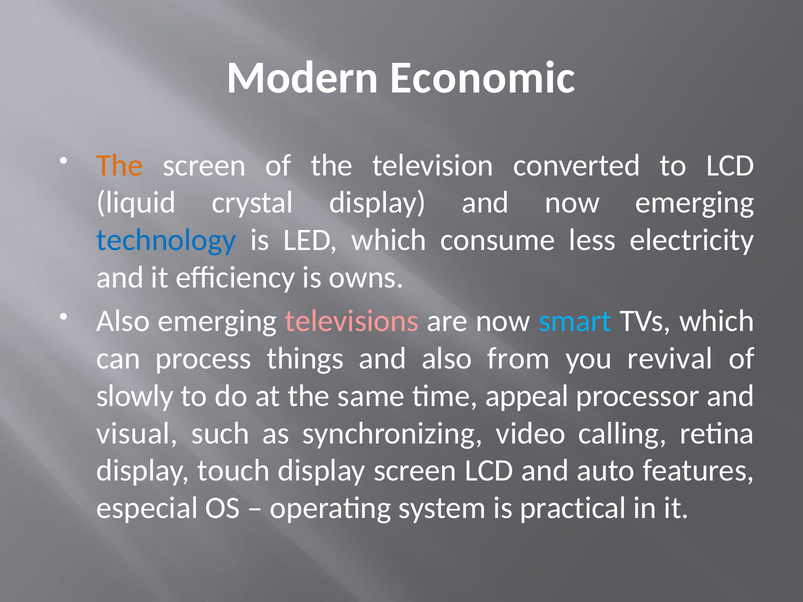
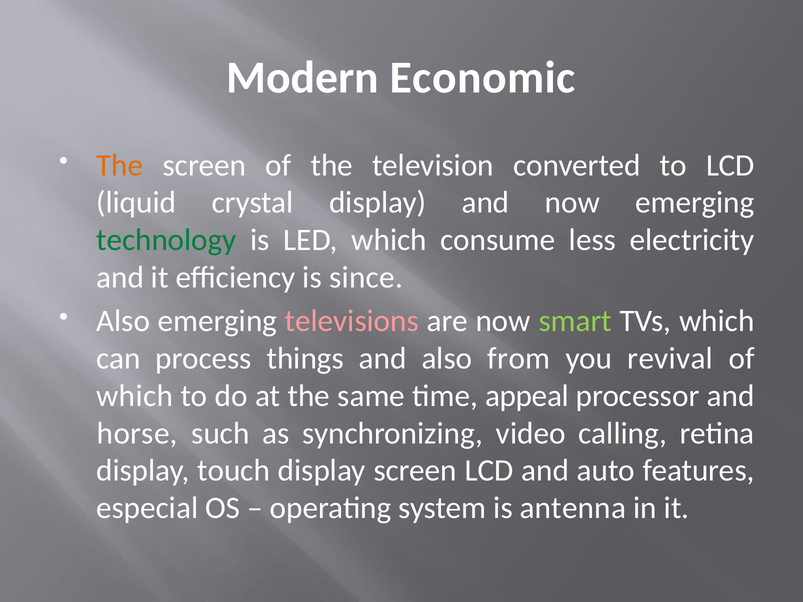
technology colour: blue -> green
owns: owns -> since
smart colour: light blue -> light green
slowly at (135, 396): slowly -> which
visual: visual -> horse
practical: practical -> antenna
